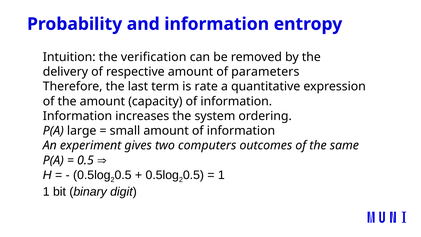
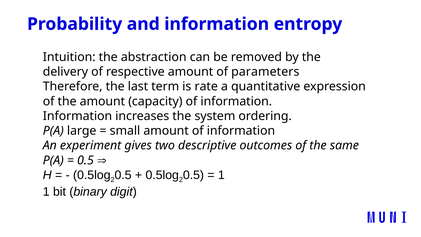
verification: verification -> abstraction
computers: computers -> descriptive
